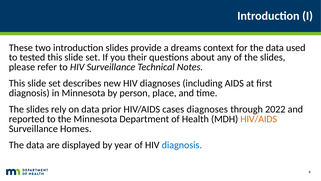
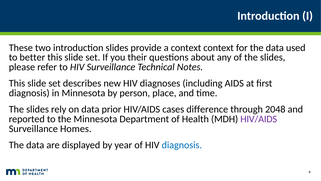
a dreams: dreams -> context
tested: tested -> better
cases diagnoses: diagnoses -> difference
2022: 2022 -> 2048
HIV/AIDS at (259, 119) colour: orange -> purple
